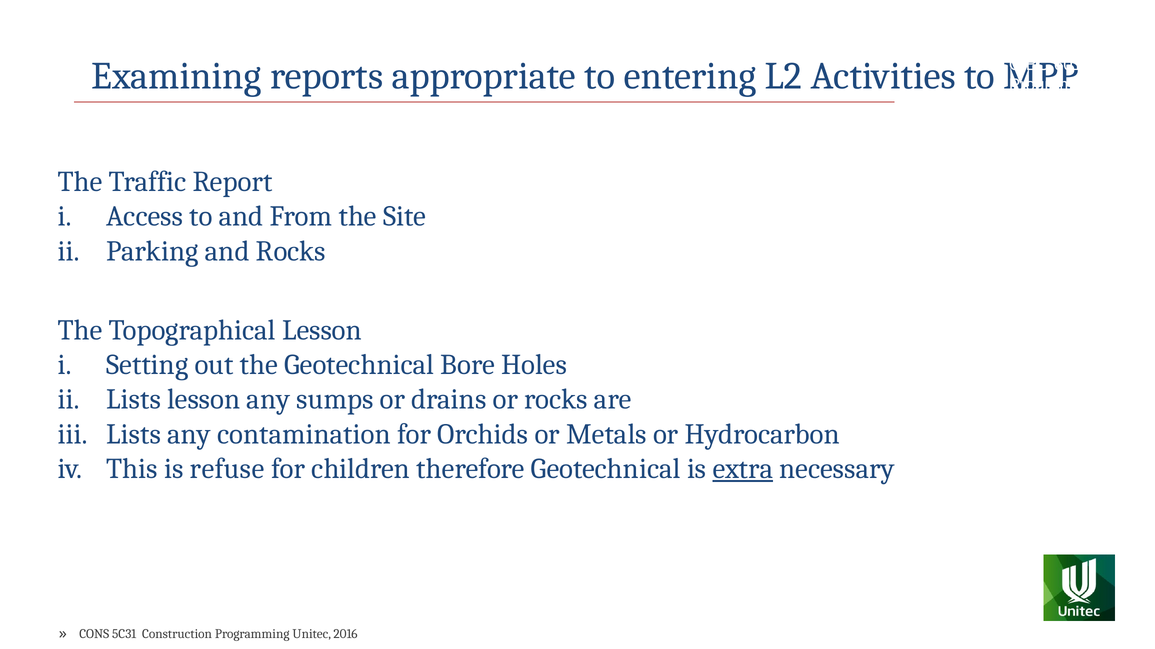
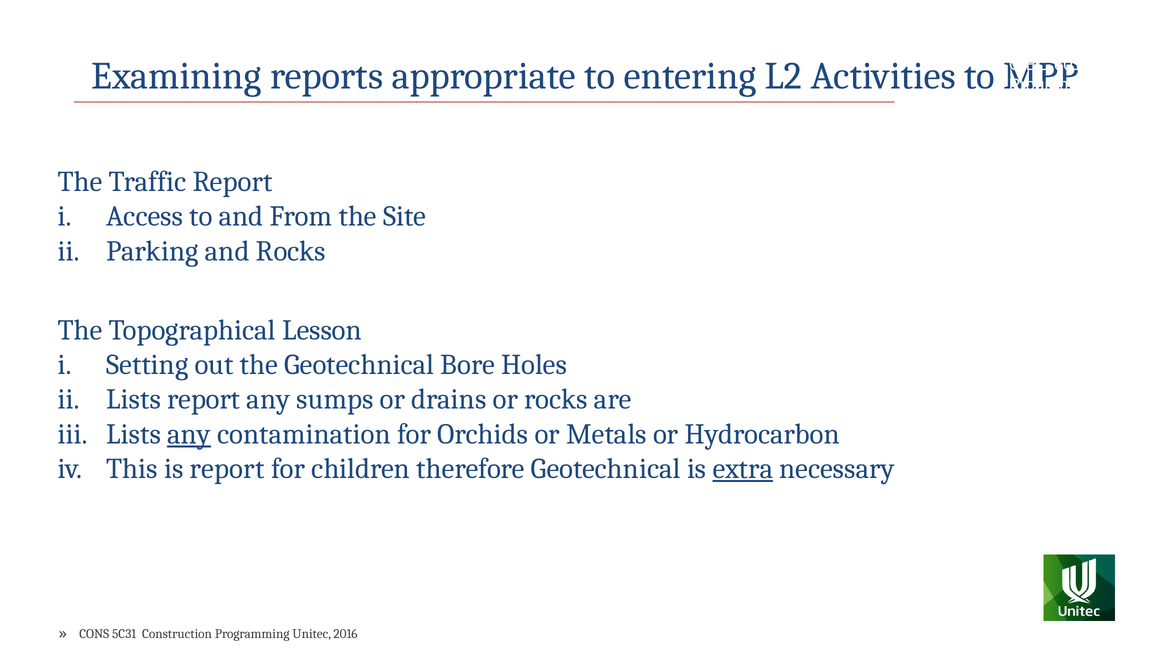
Lists lesson: lesson -> report
any at (189, 434) underline: none -> present
is refuse: refuse -> report
